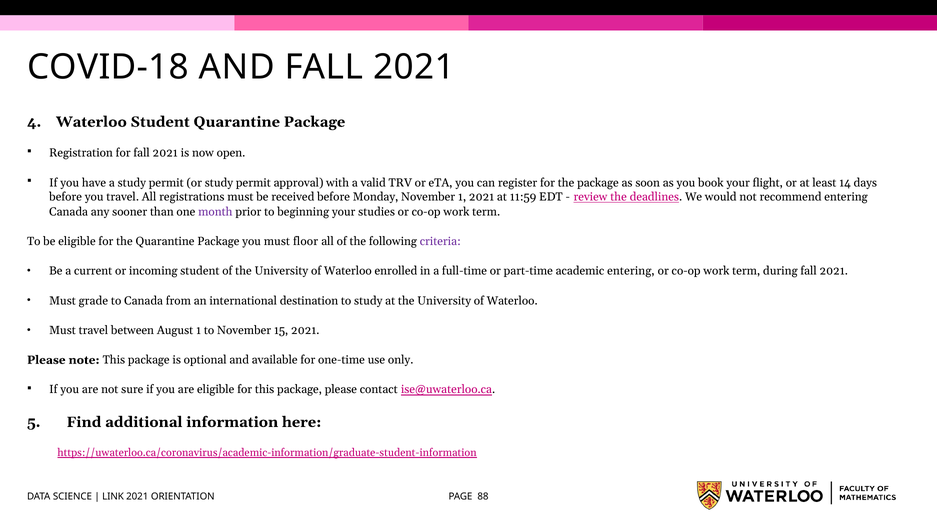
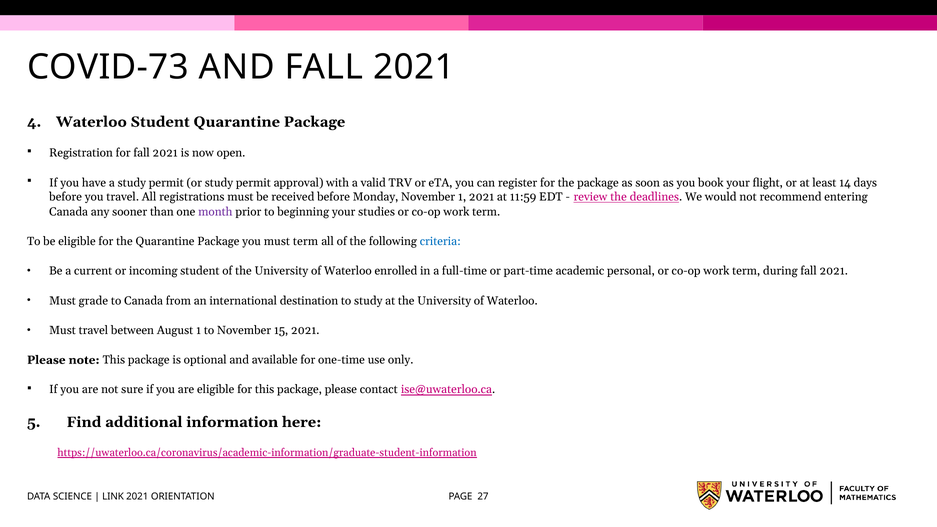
COVID-18: COVID-18 -> COVID-73
must floor: floor -> term
criteria colour: purple -> blue
academic entering: entering -> personal
88: 88 -> 27
